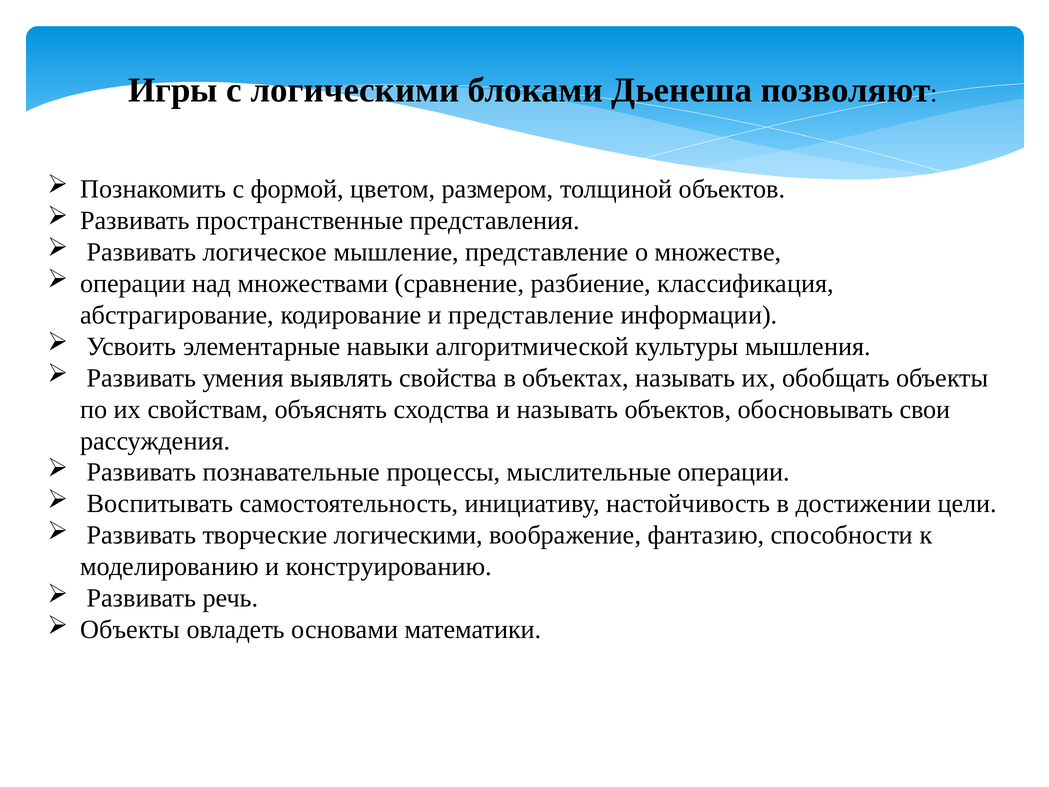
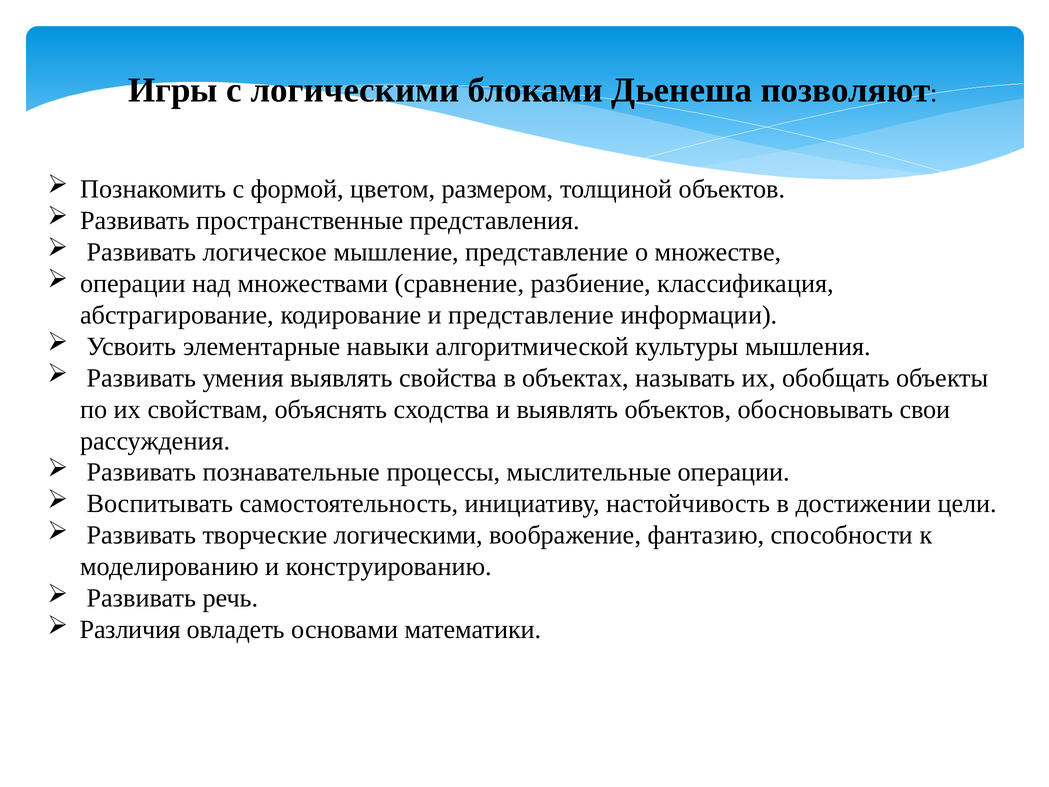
и называть: называть -> выявлять
Объекты at (130, 630): Объекты -> Различия
